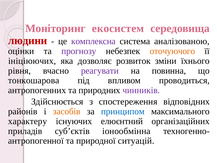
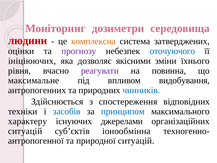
екосистем: екосистем -> дозиметри
комплексна colour: purple -> orange
аналізованою: аналізованою -> затверджених
оточуючого colour: orange -> blue
розвиток: розвиток -> якісними
тонкошарова: тонкошарова -> максимальне
проводиться: проводиться -> видобування
чинників colour: purple -> blue
районів: районів -> техніки
засобів colour: orange -> blue
елюєнтний: елюєнтний -> джерелами
приладів at (25, 131): приладів -> ситуацій
